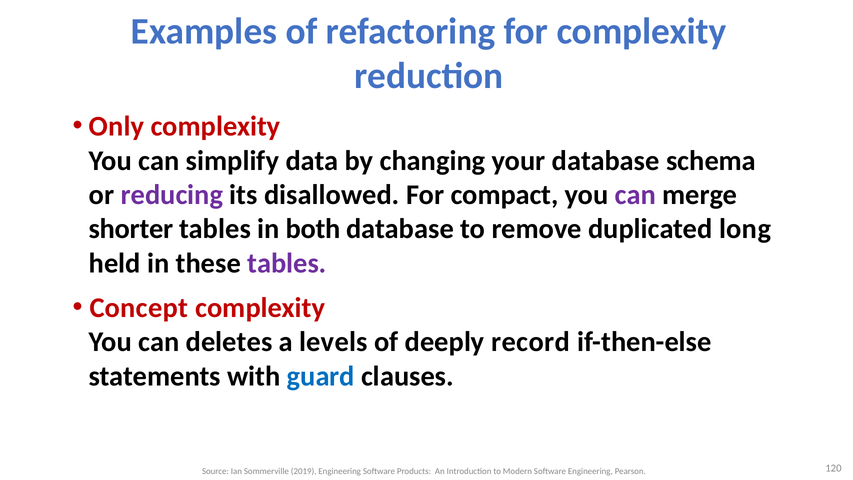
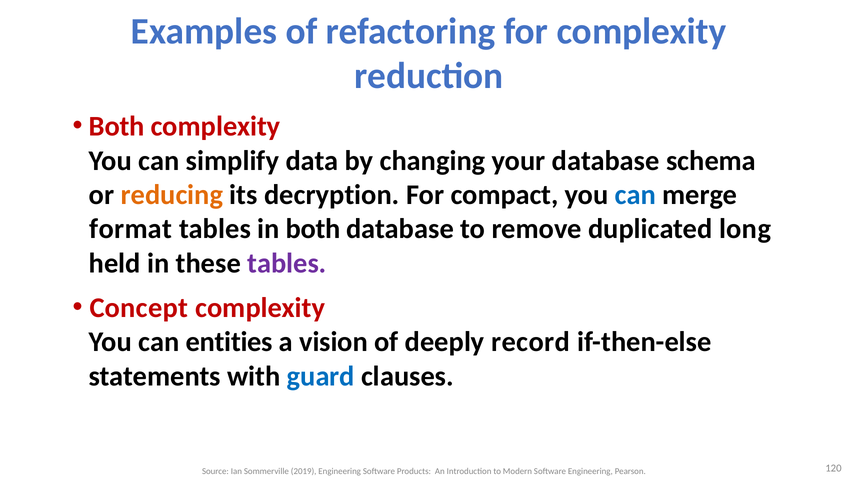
Only at (117, 127): Only -> Both
reducing colour: purple -> orange
disallowed: disallowed -> decryption
can at (635, 195) colour: purple -> blue
shorter: shorter -> format
deletes: deletes -> entities
levels: levels -> vision
